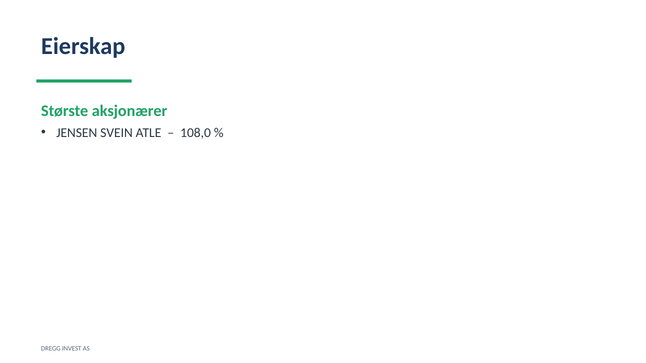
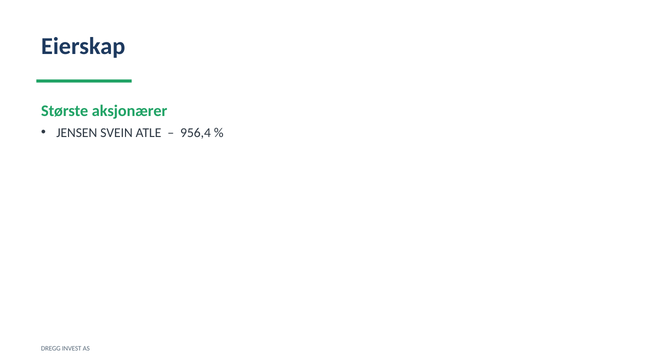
108,0: 108,0 -> 956,4
